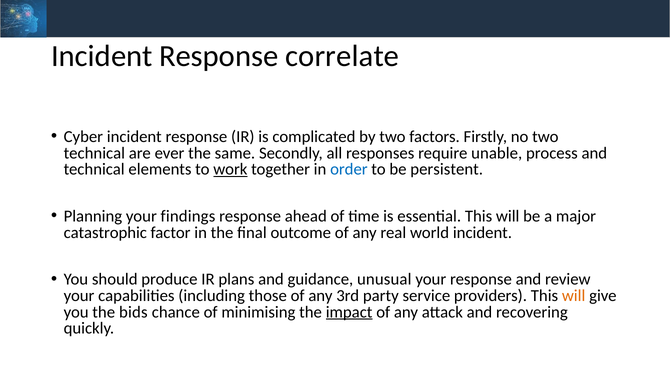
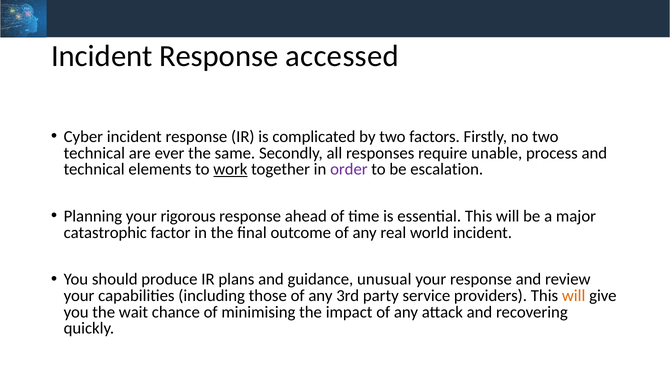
correlate: correlate -> accessed
order colour: blue -> purple
persistent: persistent -> escalation
findings: findings -> rigorous
bids: bids -> wait
impact underline: present -> none
